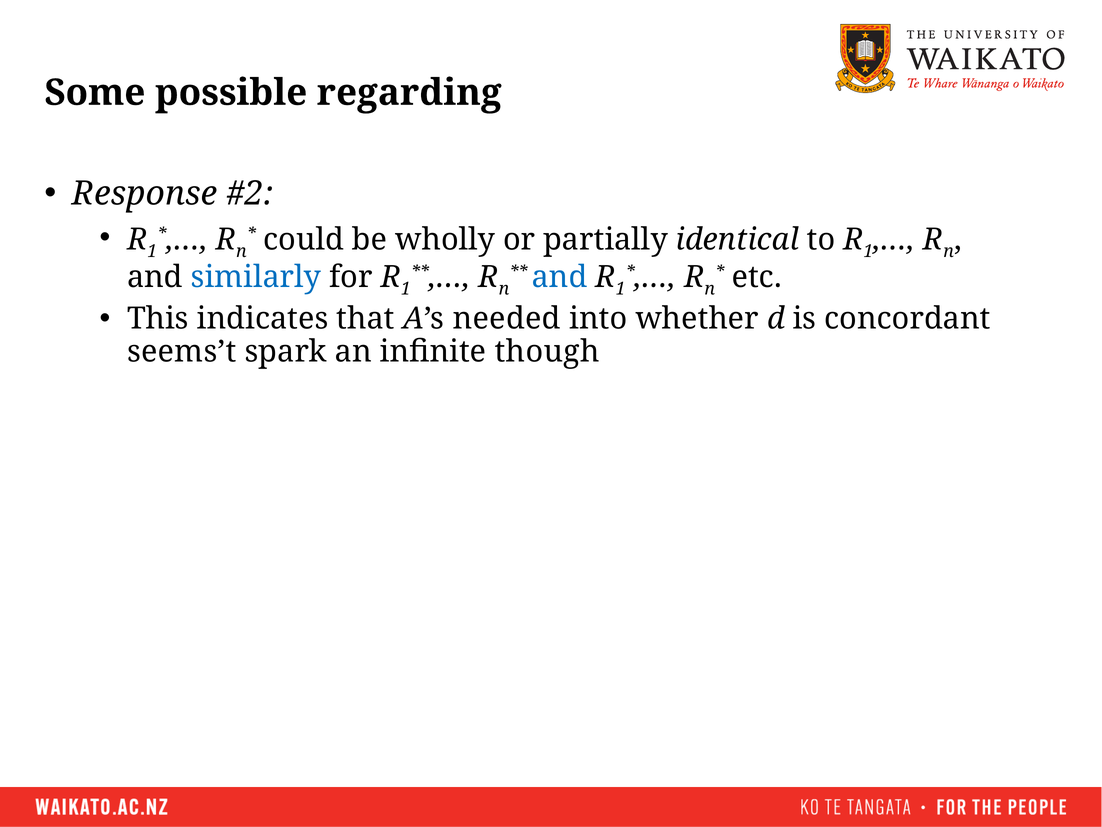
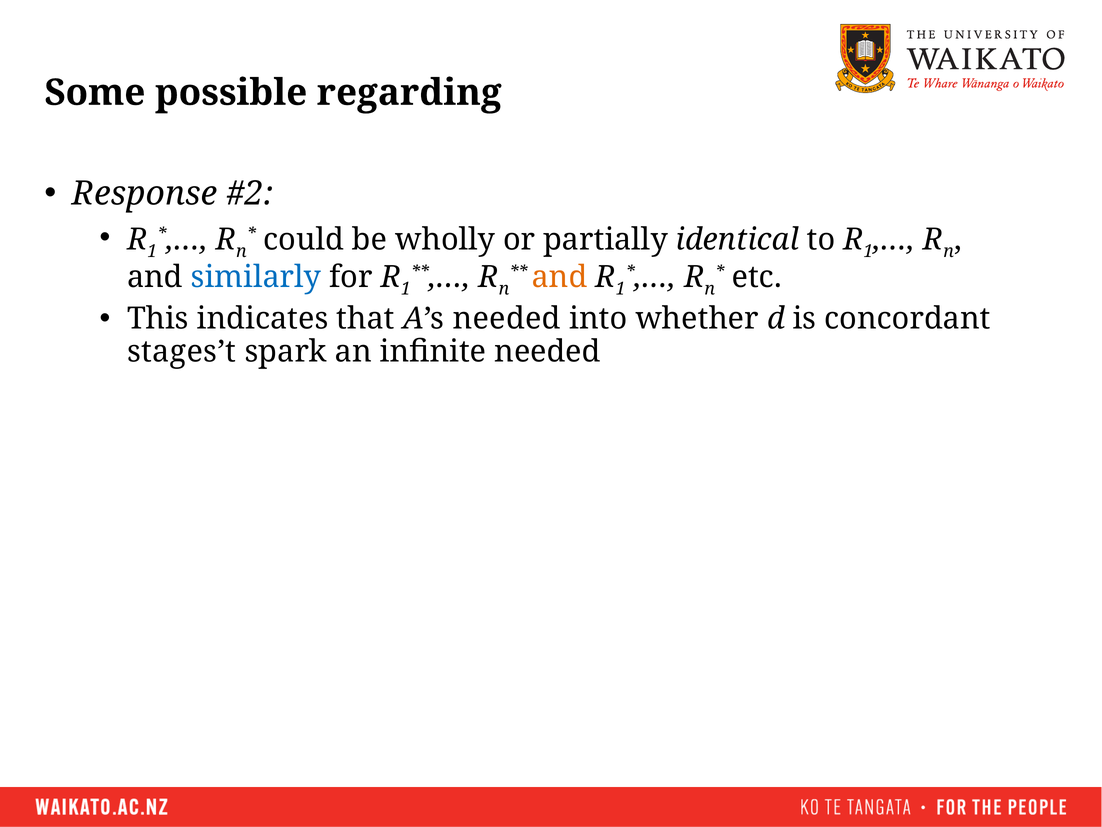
and at (560, 277) colour: blue -> orange
seems’t: seems’t -> stages’t
infinite though: though -> needed
